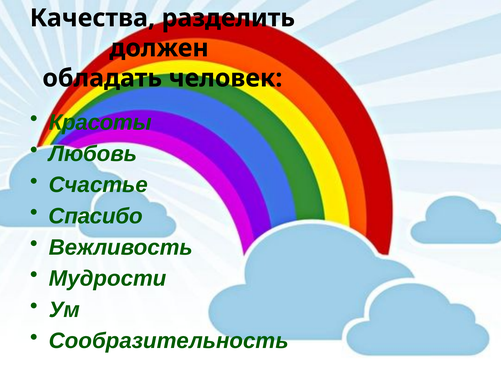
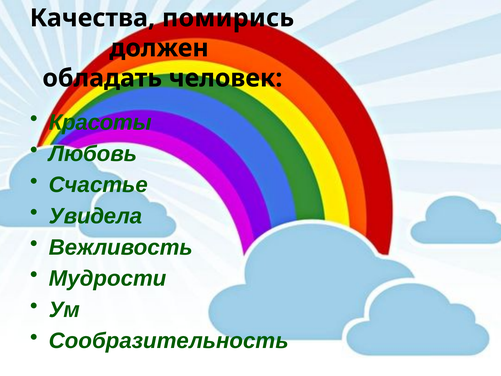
разделить: разделить -> помирись
Спасибо: Спасибо -> Увидела
